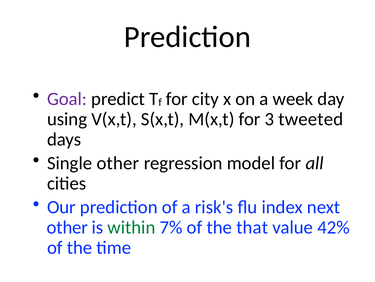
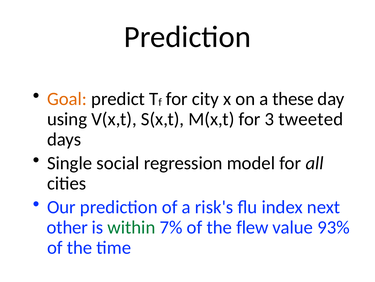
Goal colour: purple -> orange
week: week -> these
Single other: other -> social
that: that -> flew
42%: 42% -> 93%
